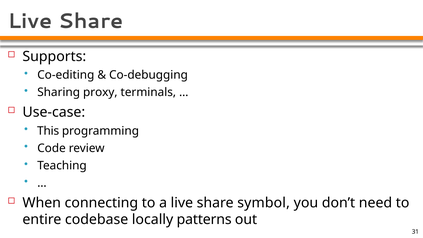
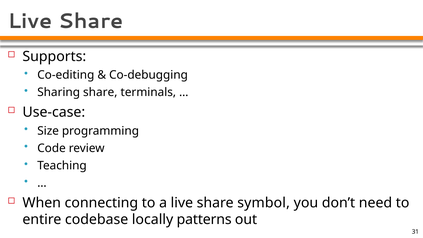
Sharing proxy: proxy -> share
This: This -> Size
